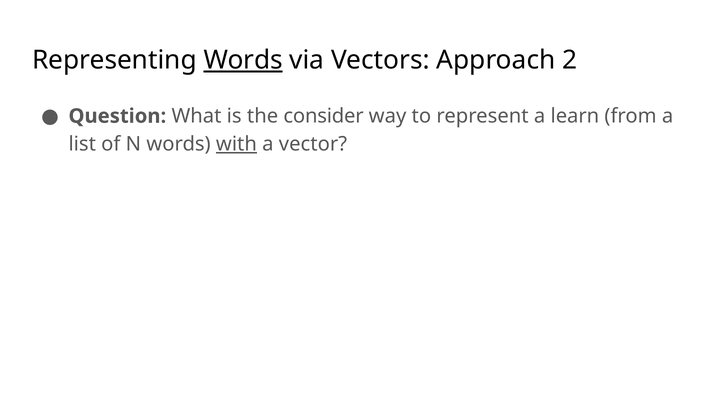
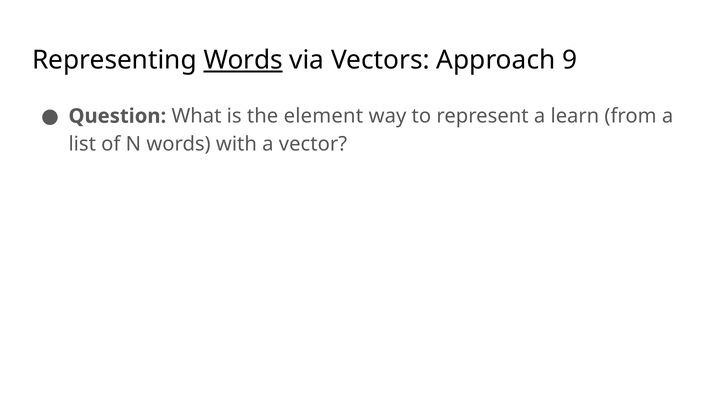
2: 2 -> 9
consider: consider -> element
with underline: present -> none
